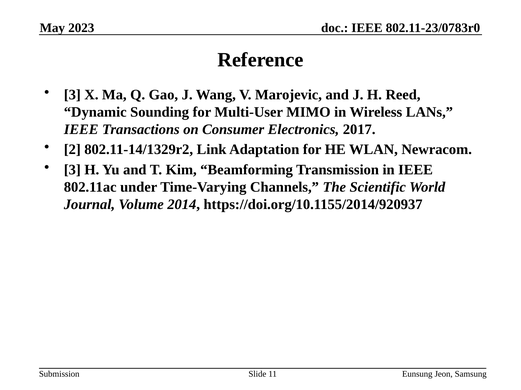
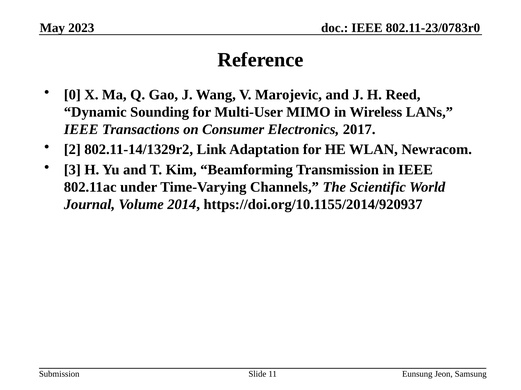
3 at (72, 95): 3 -> 0
